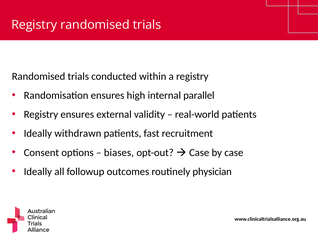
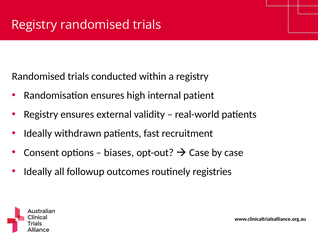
parallel: parallel -> patient
physician: physician -> registries
